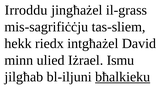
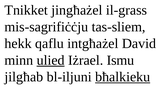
Irroddu: Irroddu -> Tnikket
riedx: riedx -> qaflu
ulied underline: none -> present
